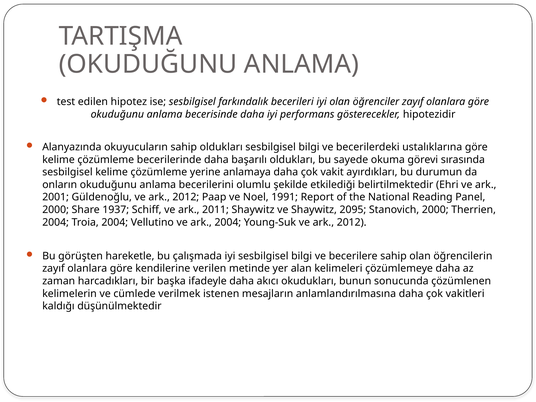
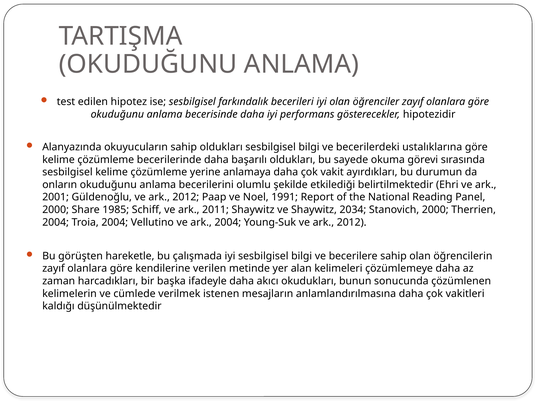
1937: 1937 -> 1985
2095: 2095 -> 2034
